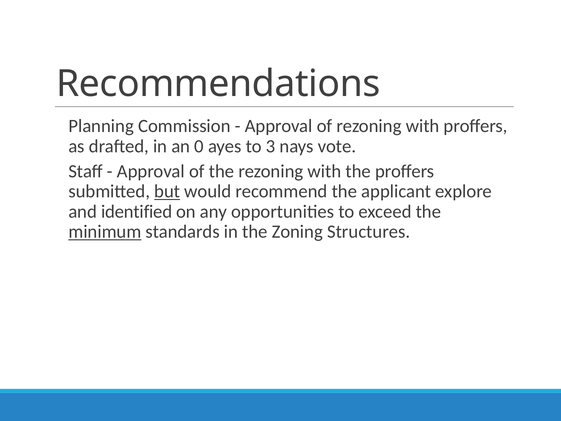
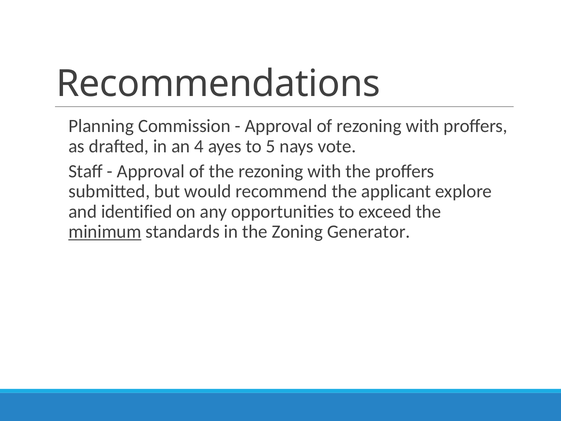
0: 0 -> 4
3: 3 -> 5
but underline: present -> none
Structures: Structures -> Generator
